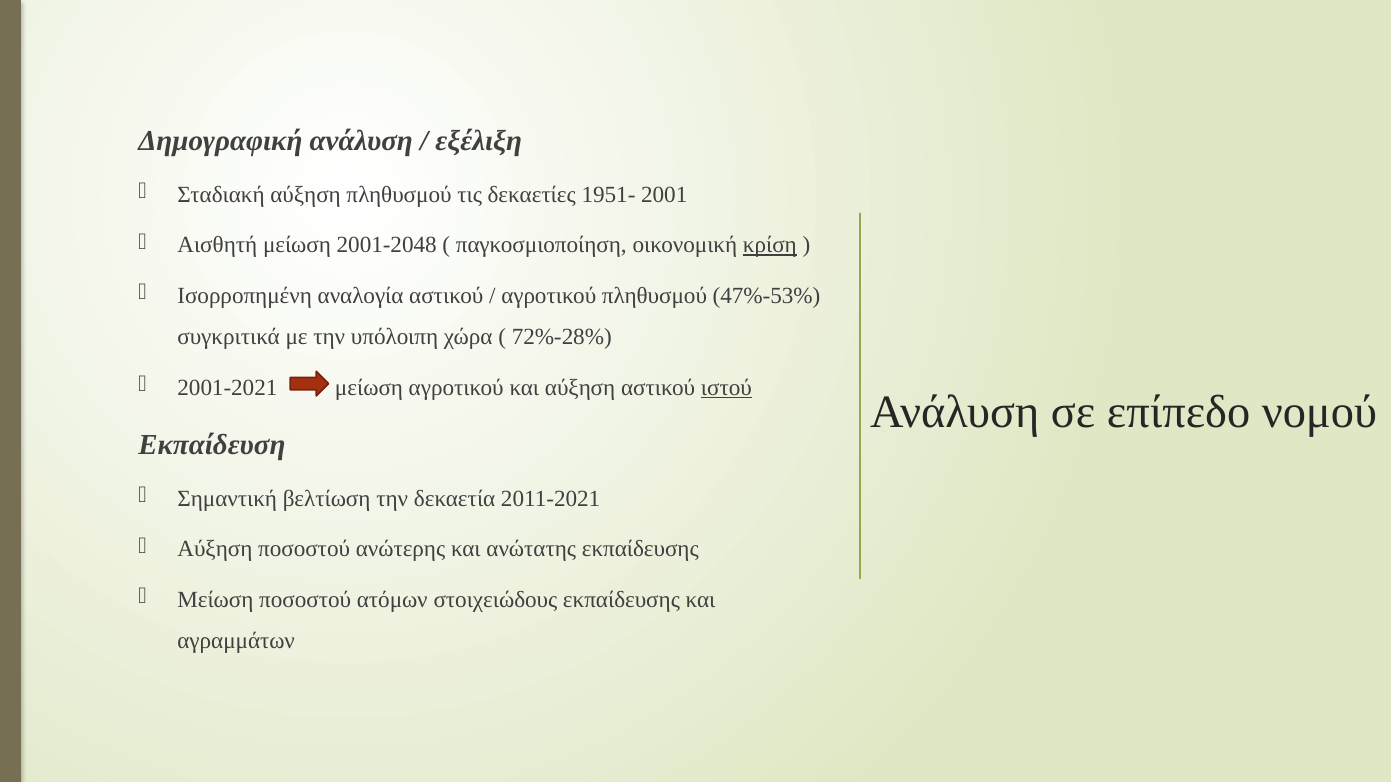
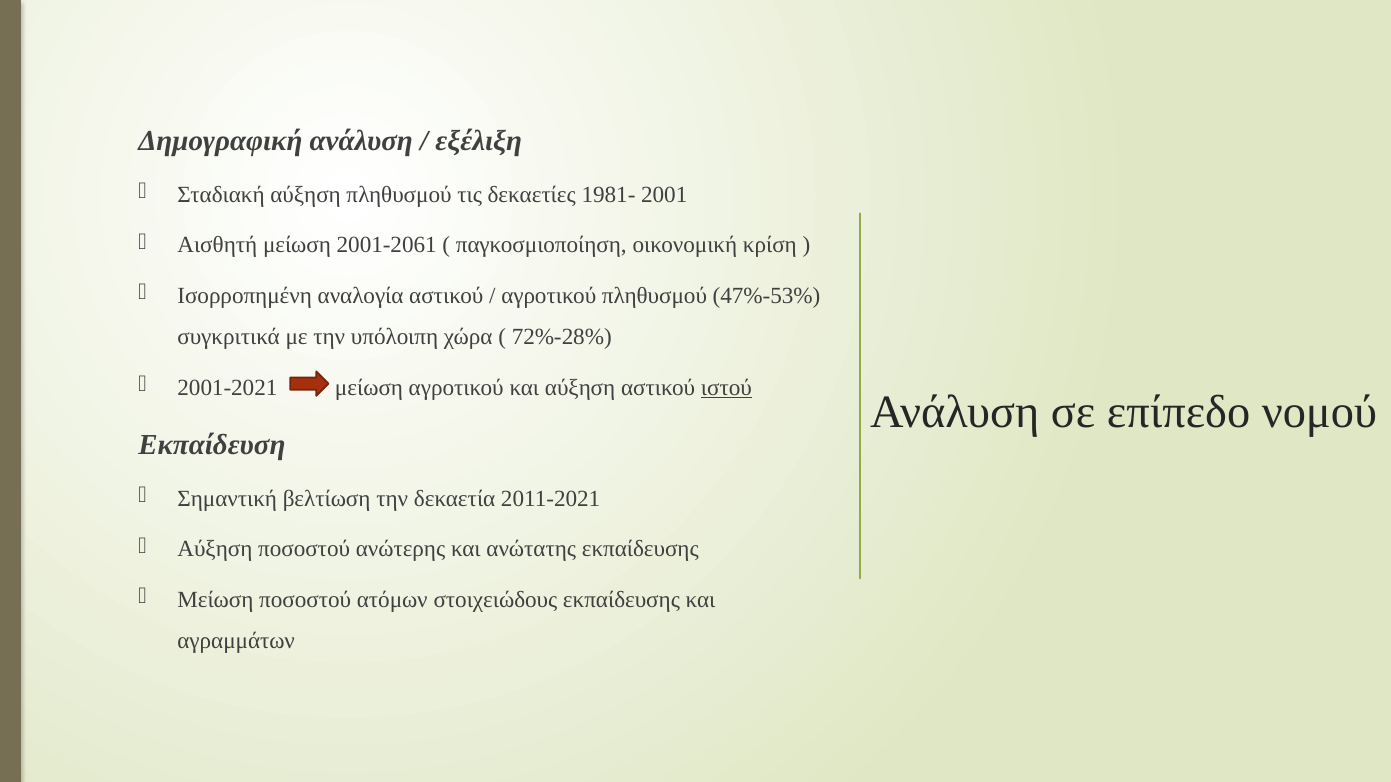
1951-: 1951- -> 1981-
2001-2048: 2001-2048 -> 2001-2061
κρίση underline: present -> none
